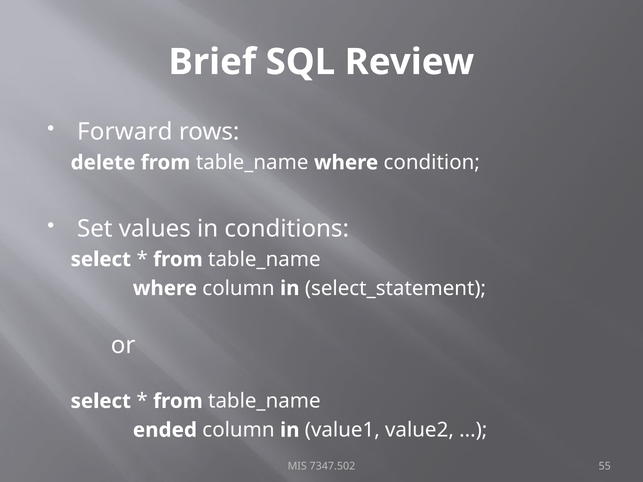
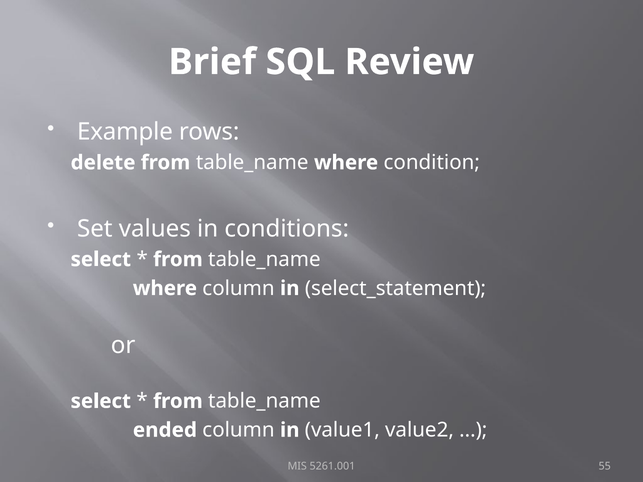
Forward: Forward -> Example
7347.502: 7347.502 -> 5261.001
